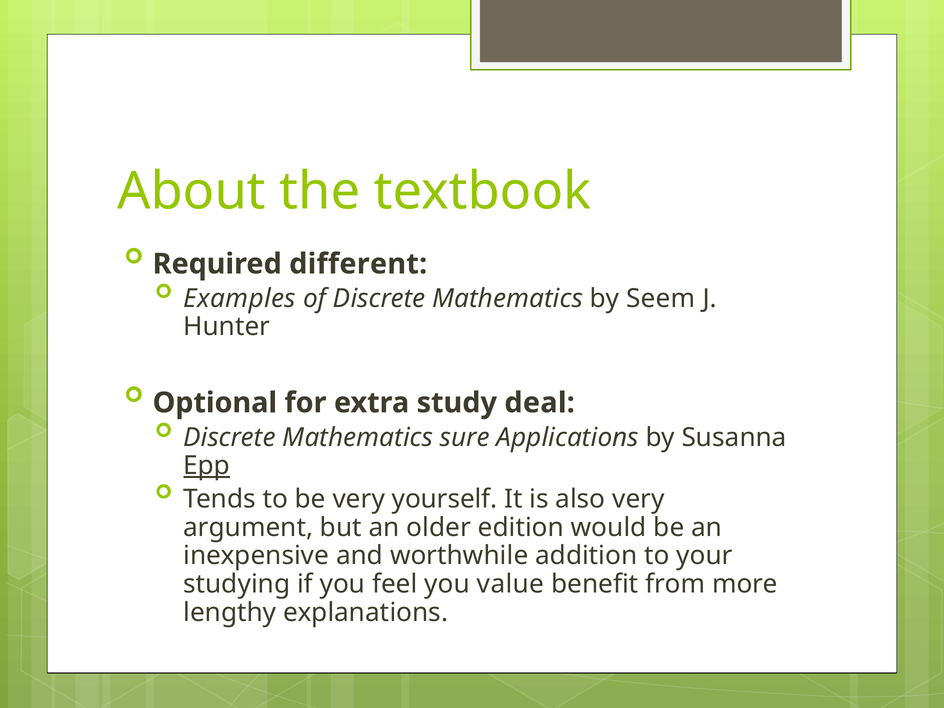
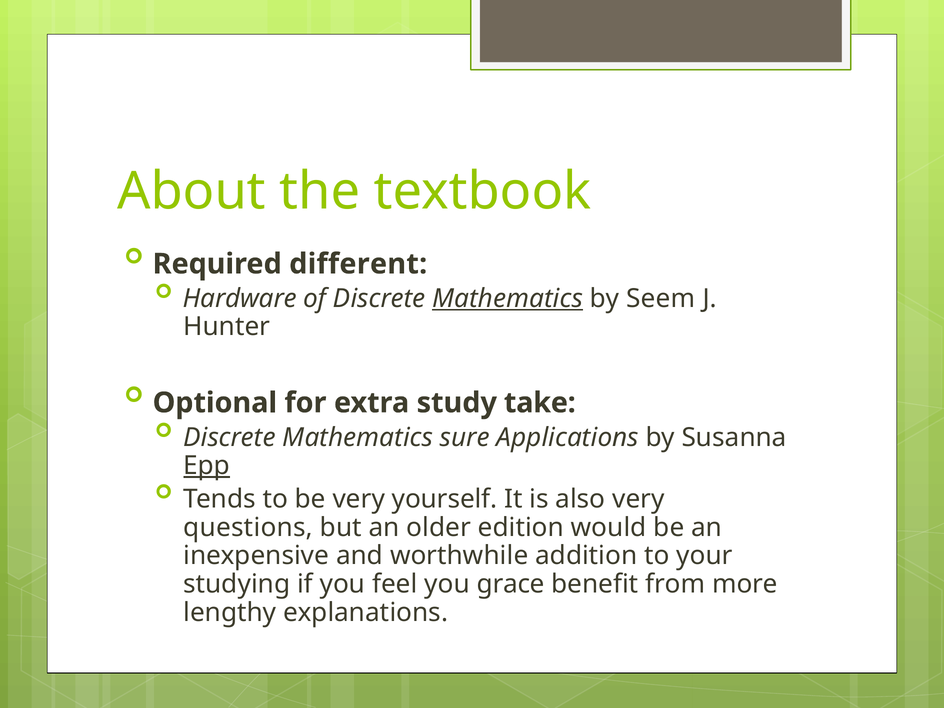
Examples: Examples -> Hardware
Mathematics at (508, 299) underline: none -> present
deal: deal -> take
argument: argument -> questions
value: value -> grace
